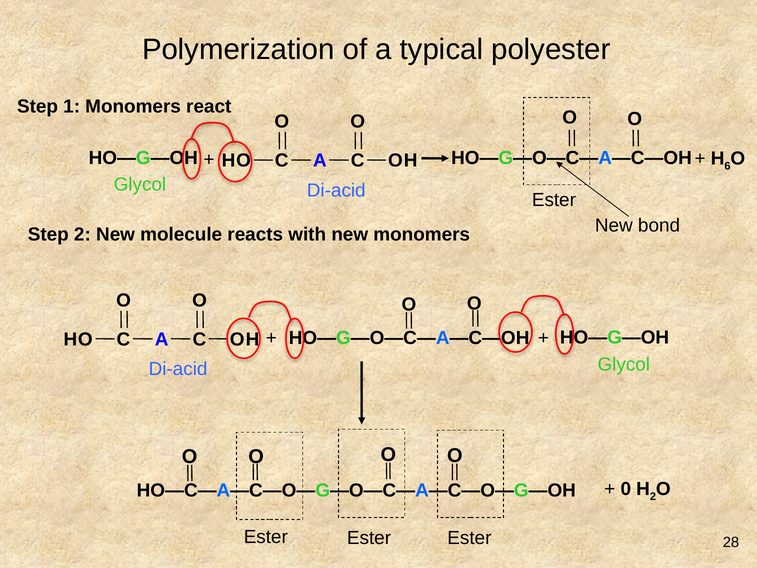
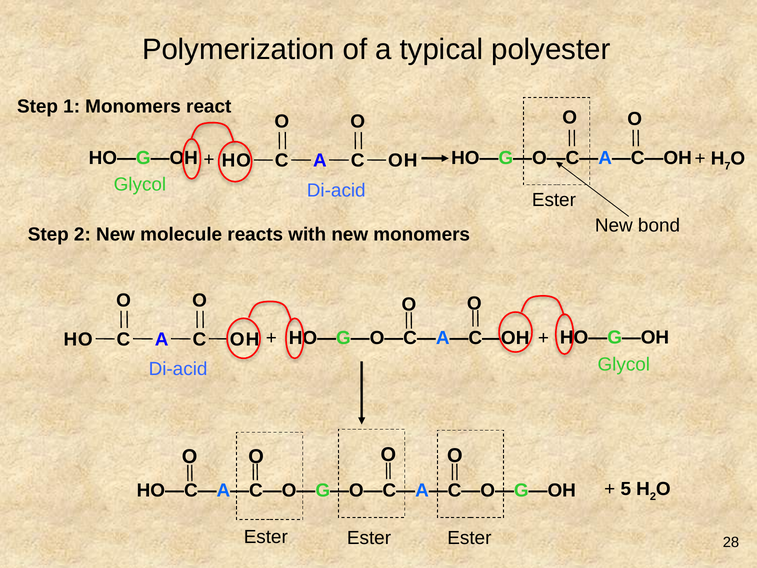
6: 6 -> 7
0: 0 -> 5
